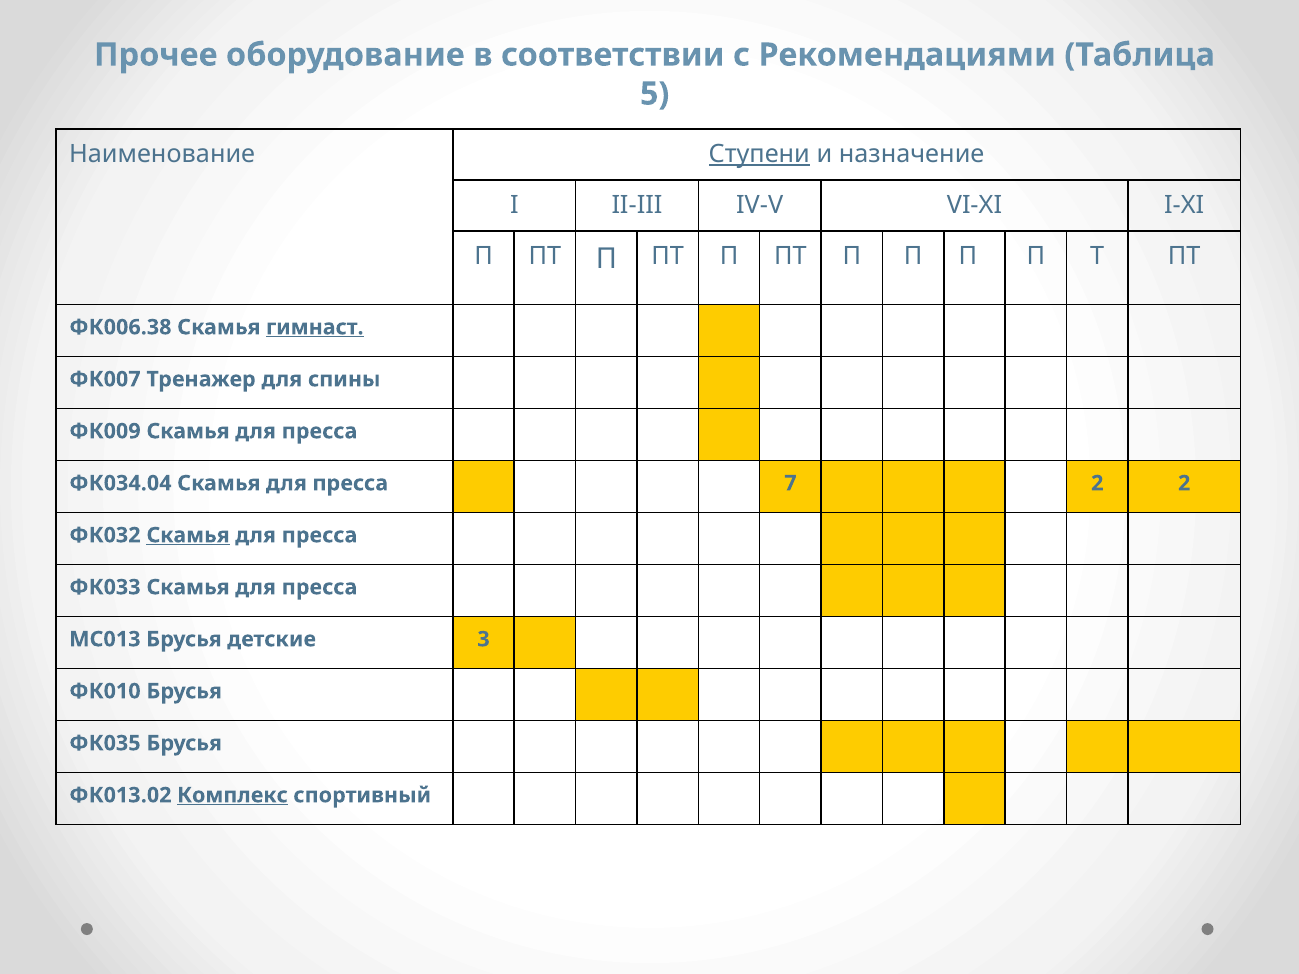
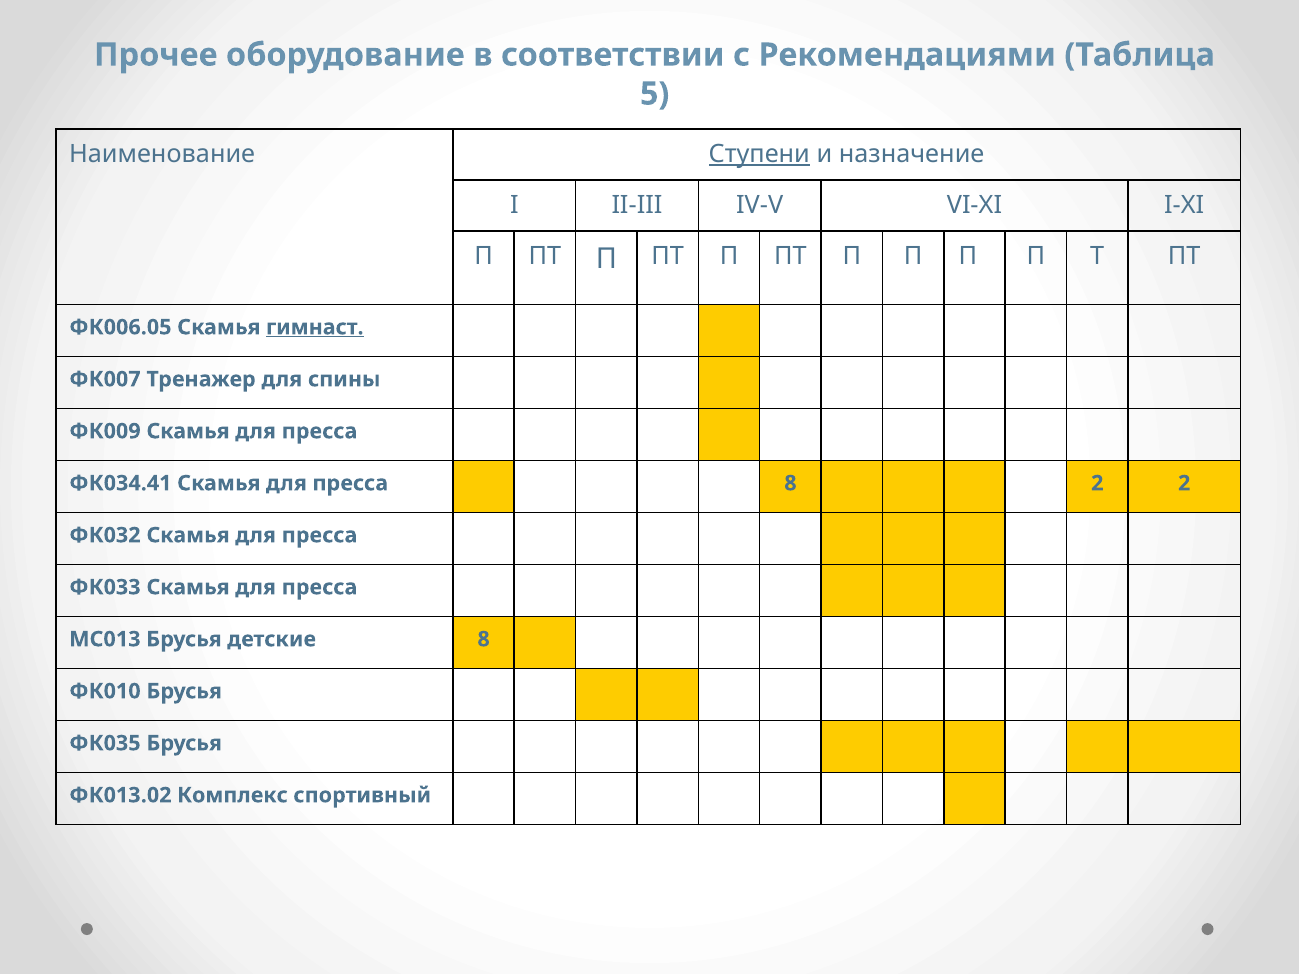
ФК006.38: ФК006.38 -> ФК006.05
ФК034.04: ФК034.04 -> ФК034.41
пресса 7: 7 -> 8
Скамья at (188, 535) underline: present -> none
детские 3: 3 -> 8
Комплекс underline: present -> none
